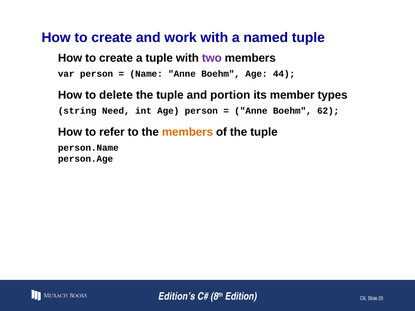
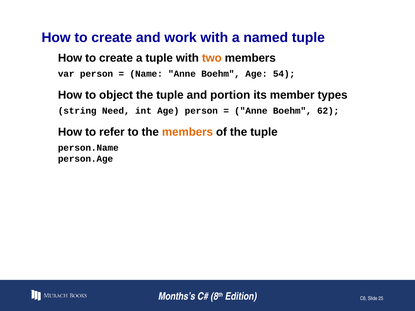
two colour: purple -> orange
44: 44 -> 54
delete: delete -> object
Edition’s: Edition’s -> Months’s
